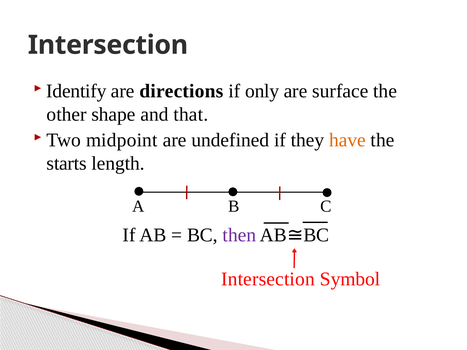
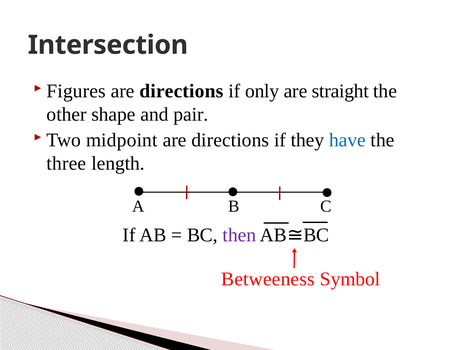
Identify: Identify -> Figures
surface: surface -> straight
that: that -> pair
undefined at (230, 140): undefined -> directions
have colour: orange -> blue
starts: starts -> three
Intersection at (268, 279): Intersection -> Betweeness
